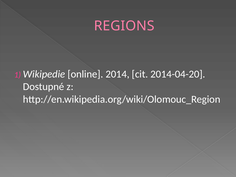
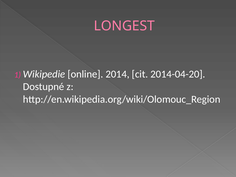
REGIONS: REGIONS -> LONGEST
